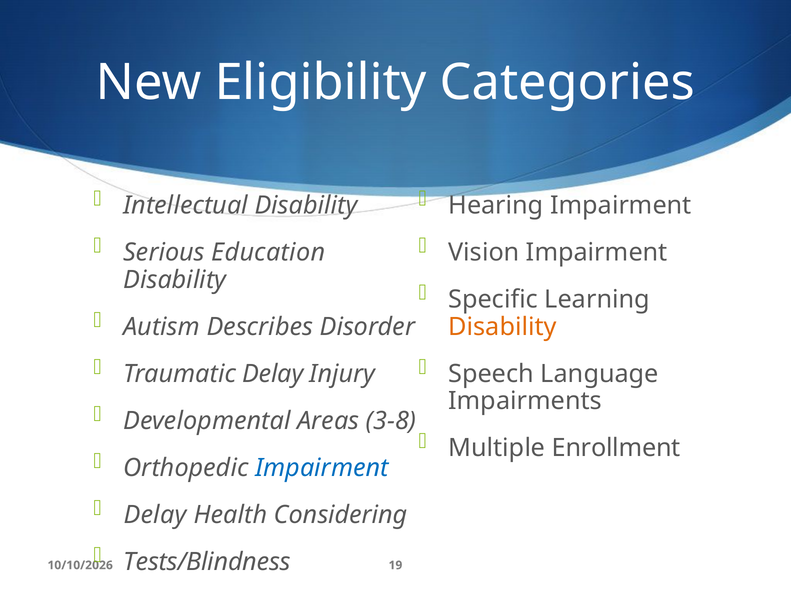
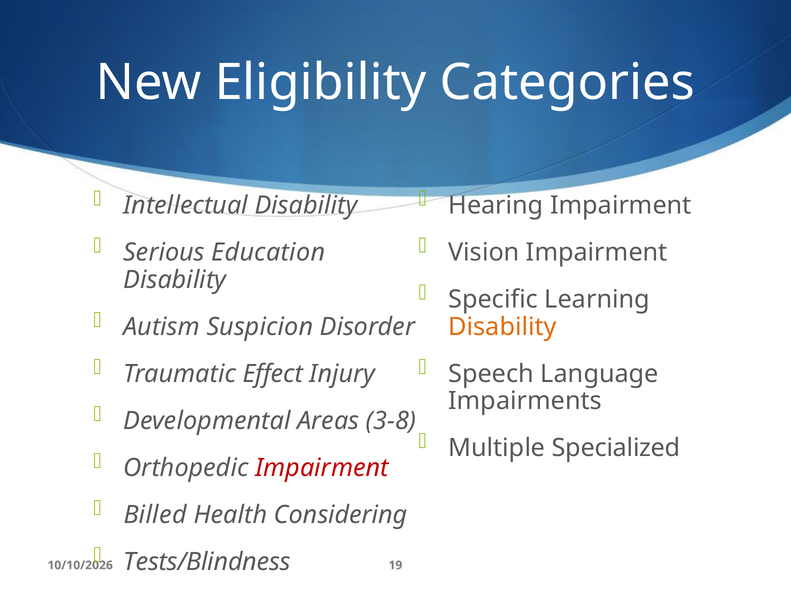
Describes: Describes -> Suspicion
Traumatic Delay: Delay -> Effect
Enrollment: Enrollment -> Specialized
Impairment at (322, 468) colour: blue -> red
Delay at (155, 515): Delay -> Billed
